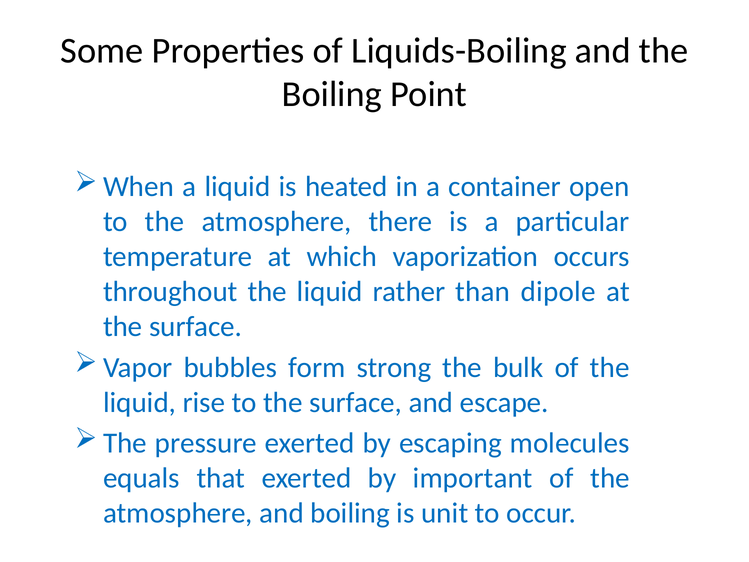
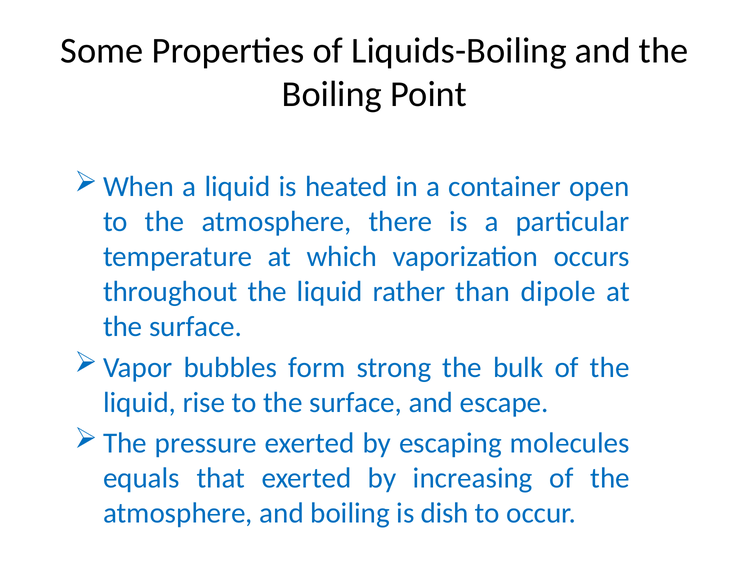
important: important -> increasing
unit: unit -> dish
